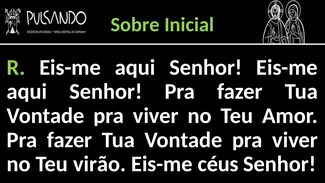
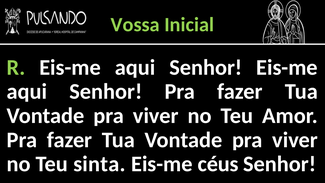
Sobre: Sobre -> Vossa
virão: virão -> sinta
